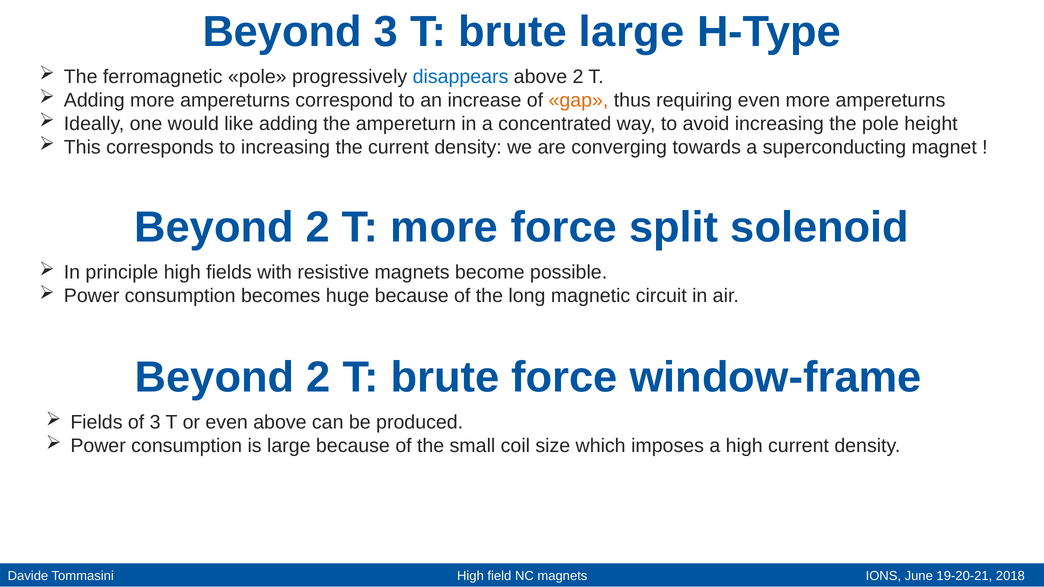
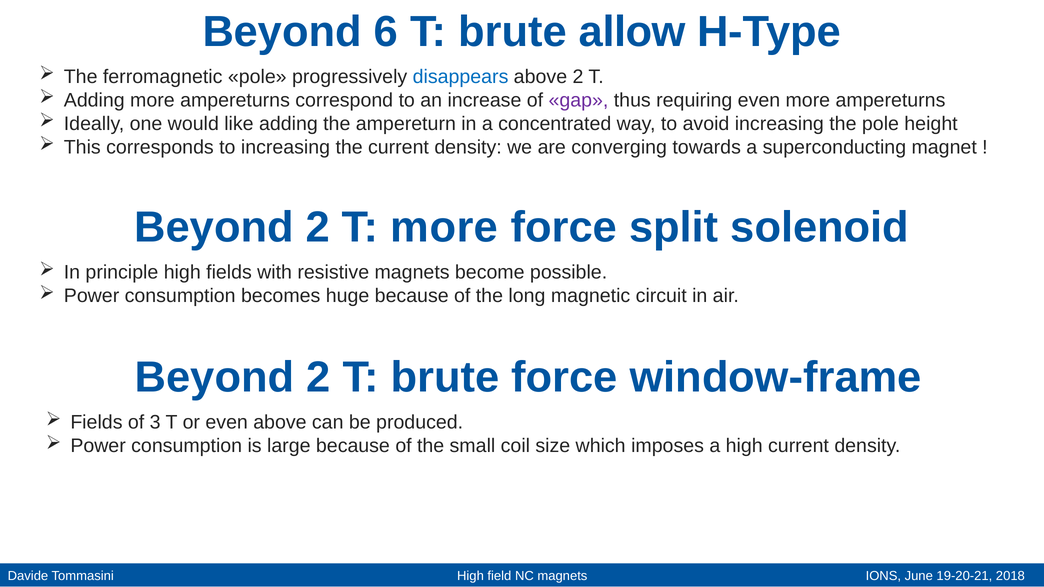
Beyond 3: 3 -> 6
brute large: large -> allow
gap colour: orange -> purple
